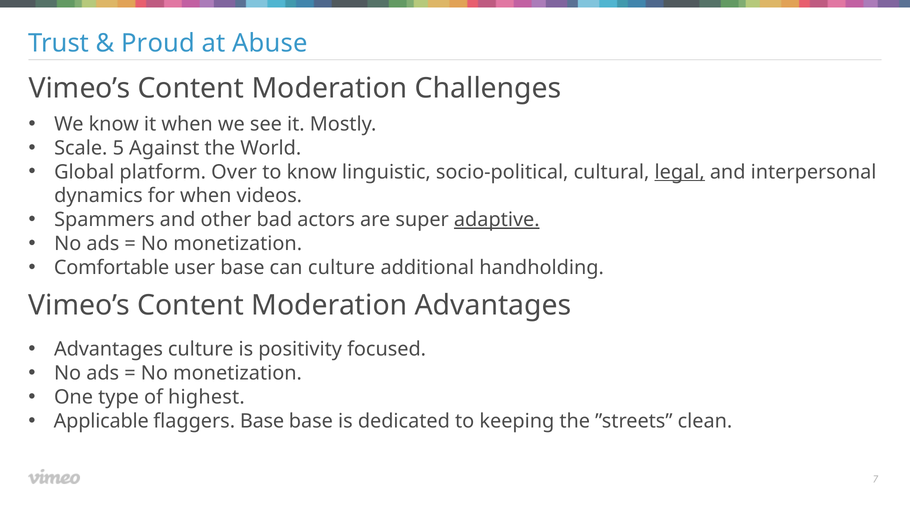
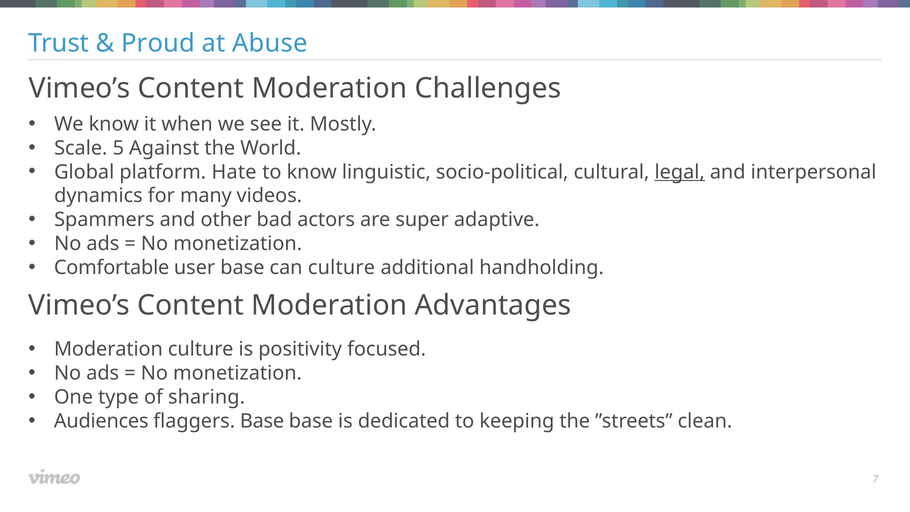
Over: Over -> Hate
for when: when -> many
adaptive underline: present -> none
Advantages at (108, 349): Advantages -> Moderation
highest: highest -> sharing
Applicable: Applicable -> Audiences
